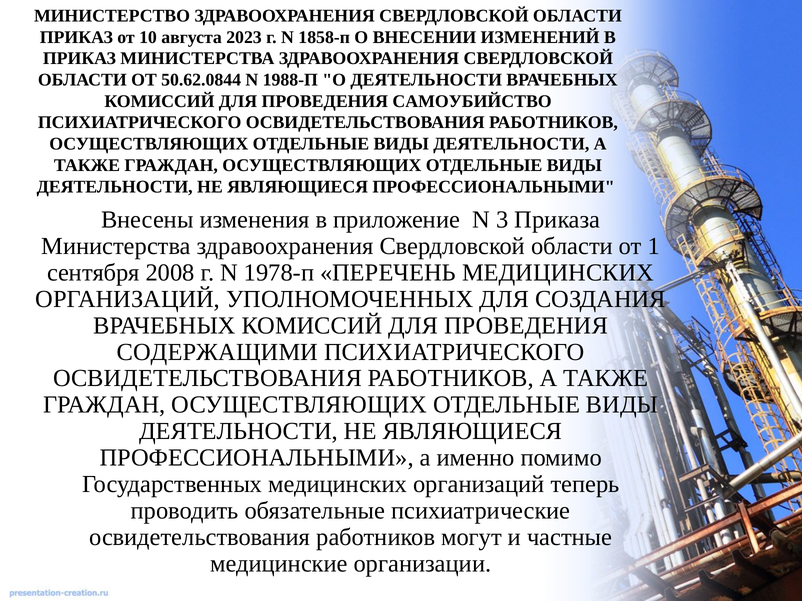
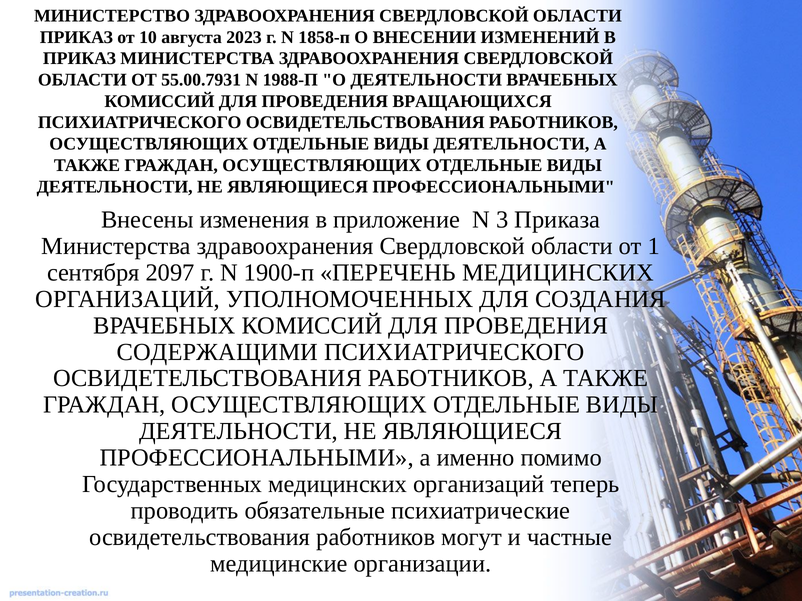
50.62.0844: 50.62.0844 -> 55.00.7931
САМОУБИЙСТВО: САМОУБИЙСТВО -> ВРАЩАЮЩИХСЯ
2008: 2008 -> 2097
1978-п: 1978-п -> 1900-п
